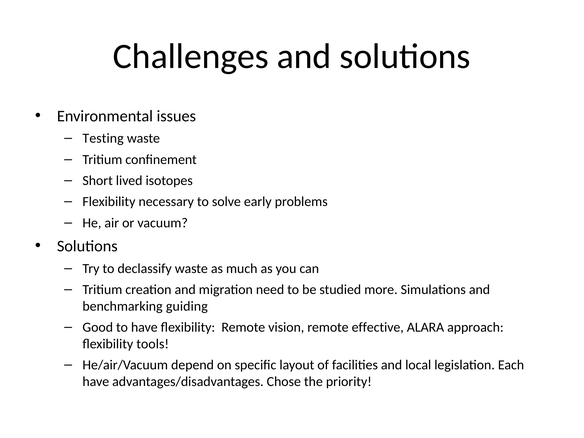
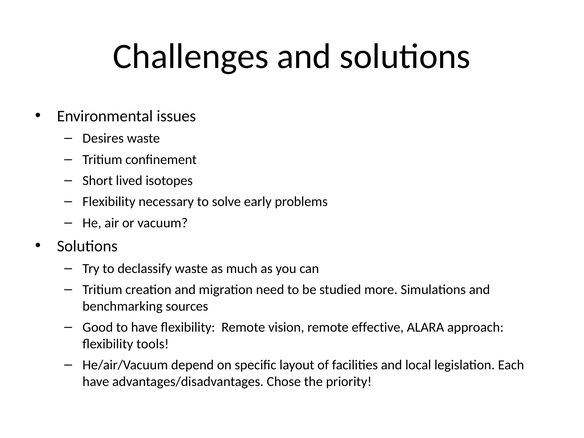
Testing: Testing -> Desires
guiding: guiding -> sources
